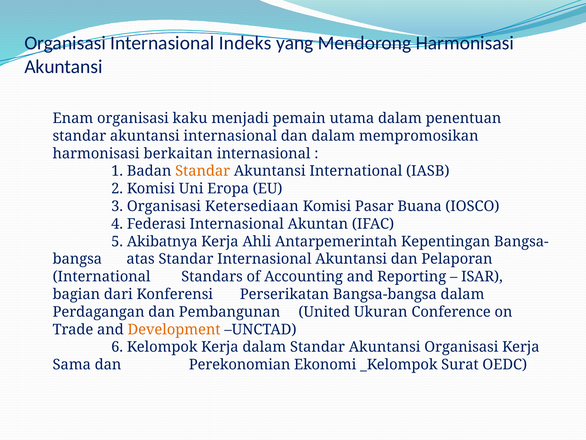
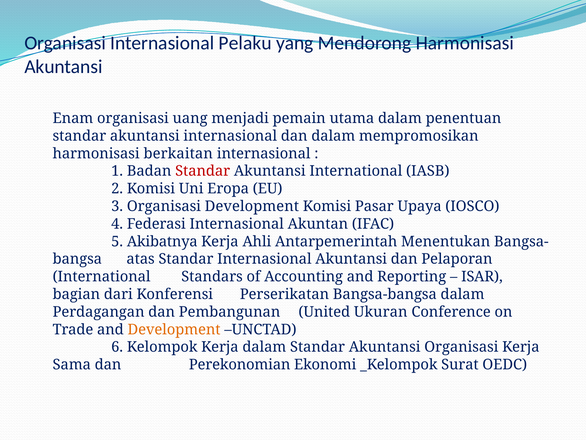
Indeks: Indeks -> Pelaku
kaku: kaku -> uang
Standar at (203, 171) colour: orange -> red
Organisasi Ketersediaan: Ketersediaan -> Development
Buana: Buana -> Upaya
Kepentingan: Kepentingan -> Menentukan
